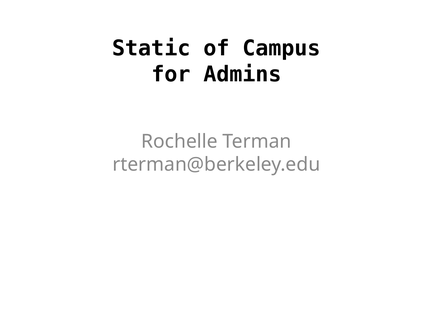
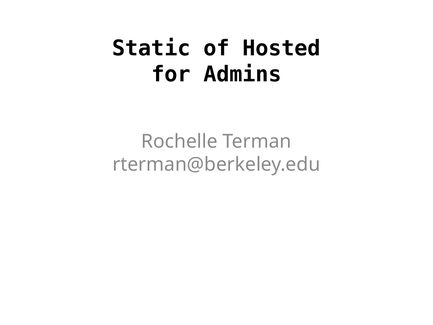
Campus: Campus -> Hosted
